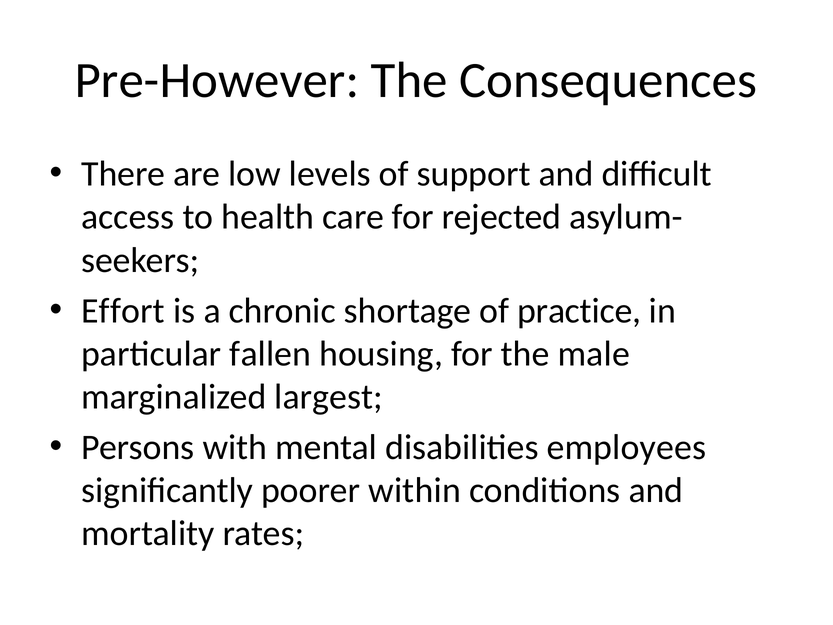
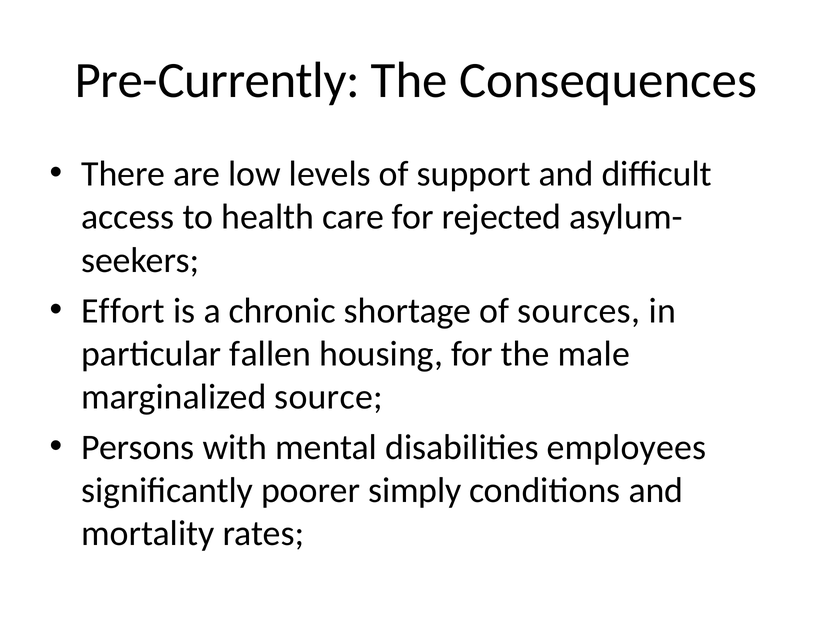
Pre-However: Pre-However -> Pre-Currently
practice: practice -> sources
largest: largest -> source
within: within -> simply
